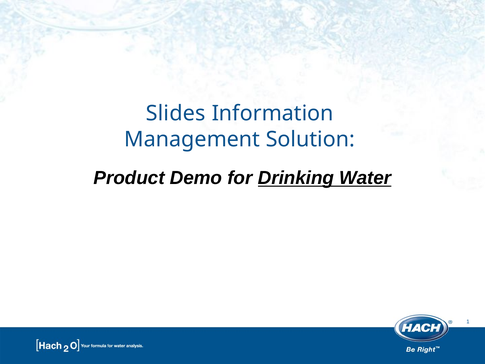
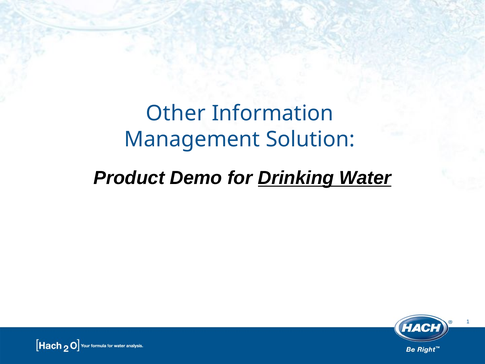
Slides: Slides -> Other
